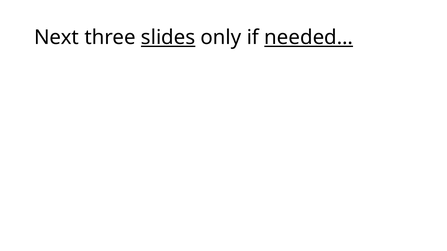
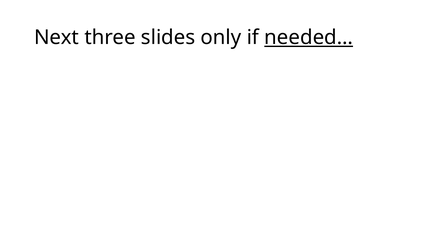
slides underline: present -> none
